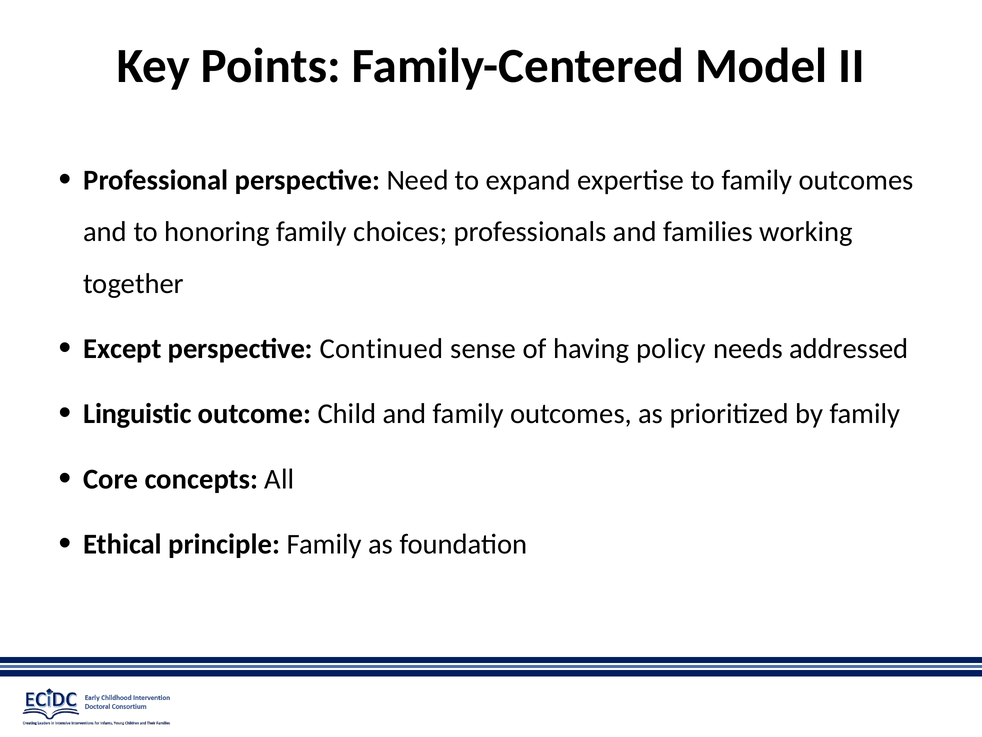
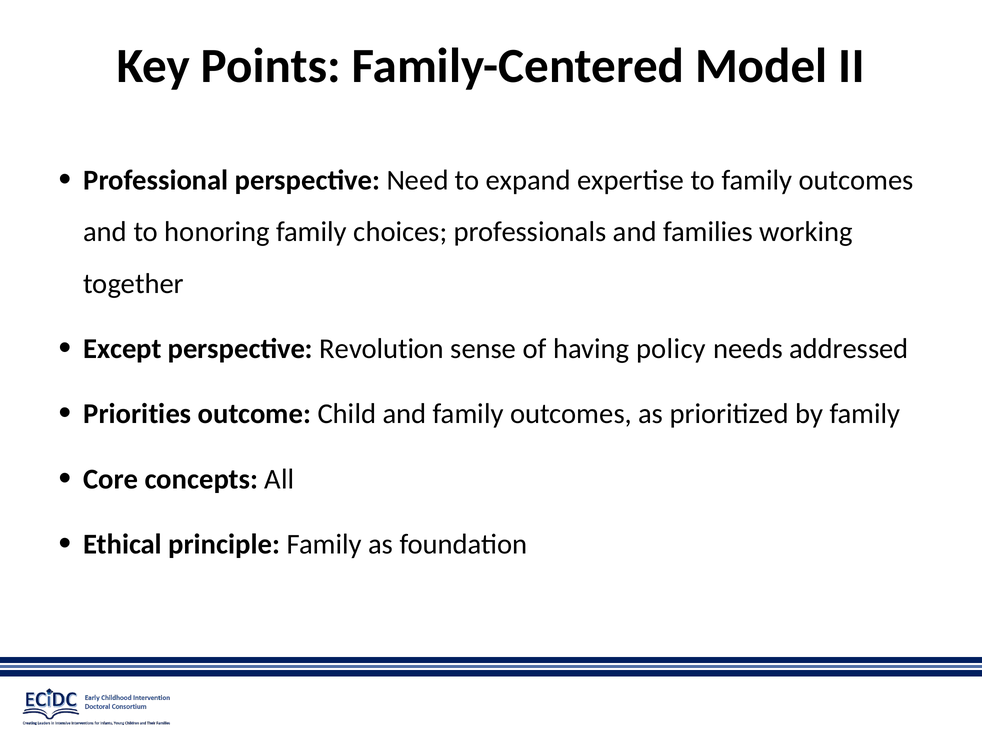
Continued: Continued -> Revolution
Linguistic: Linguistic -> Priorities
